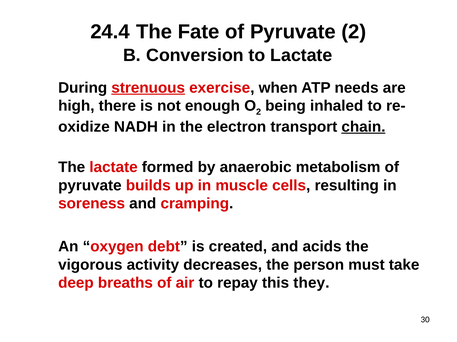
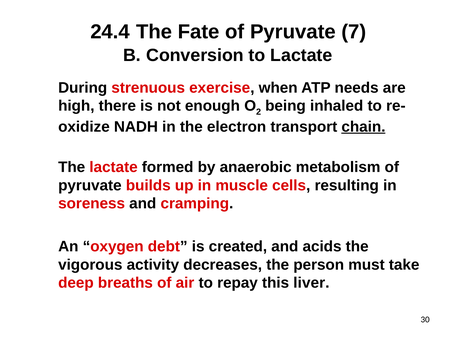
Pyruvate 2: 2 -> 7
strenuous underline: present -> none
they: they -> liver
